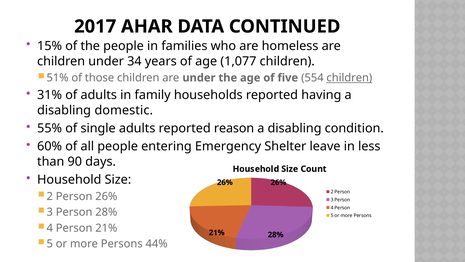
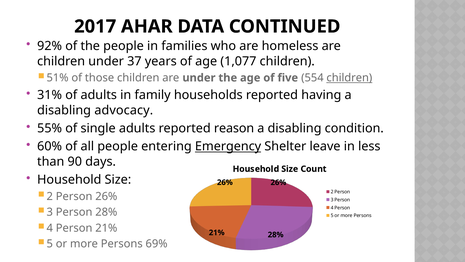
15%: 15% -> 92%
34: 34 -> 37
domestic: domestic -> advocacy
Emergency underline: none -> present
44%: 44% -> 69%
